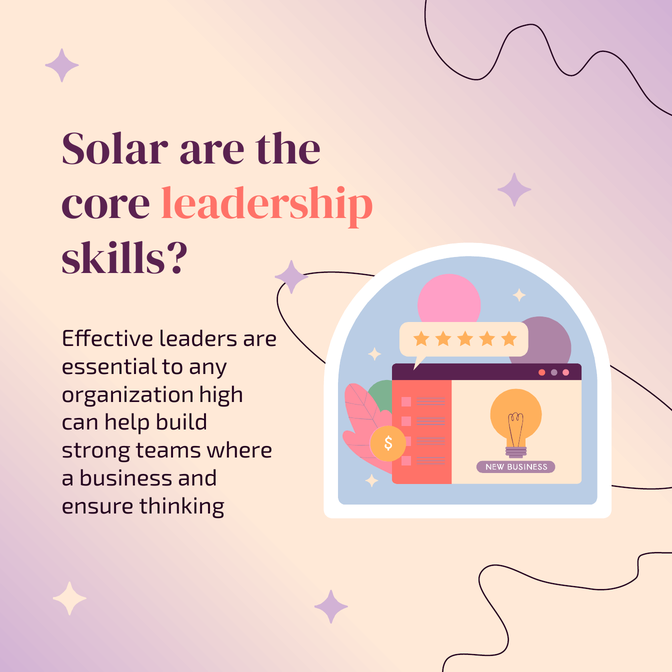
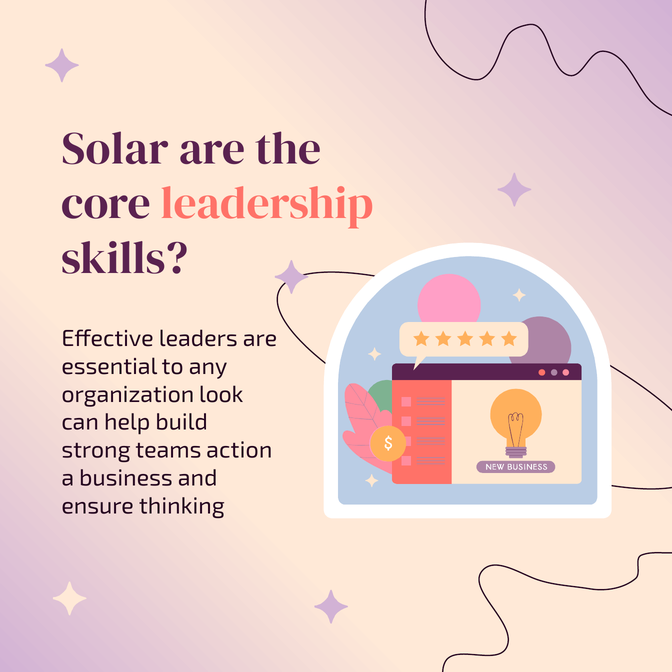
high: high -> look
where: where -> action
